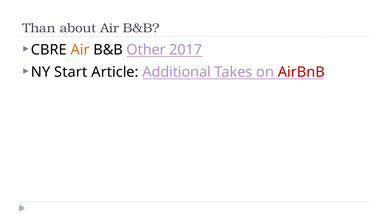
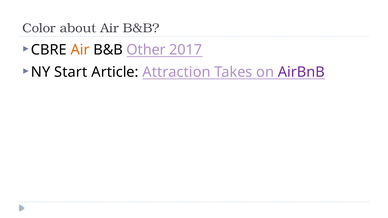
Than: Than -> Color
Additional: Additional -> Attraction
AirBnB colour: red -> purple
